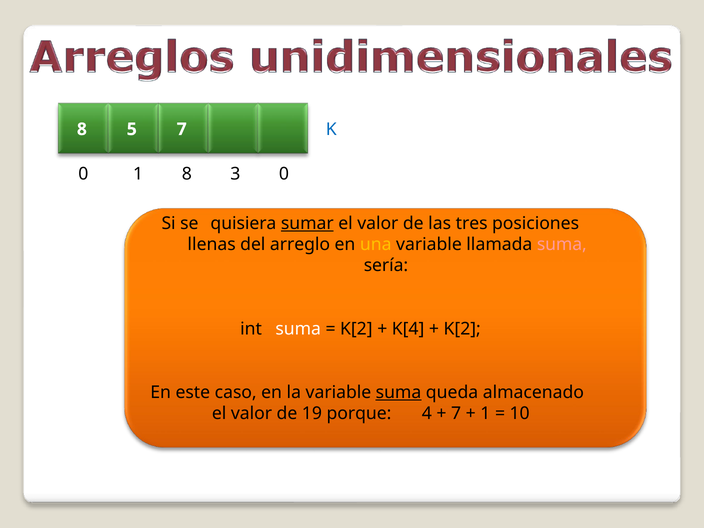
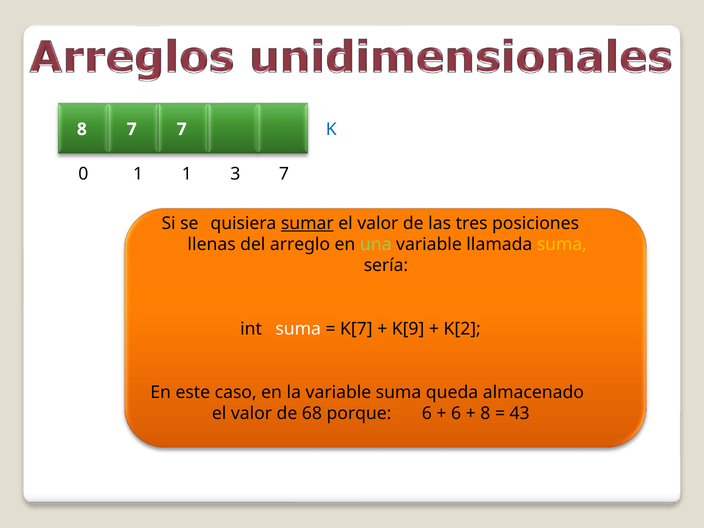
8 5: 5 -> 7
1 8: 8 -> 1
3 0: 0 -> 7
una colour: yellow -> light green
suma at (562, 244) colour: pink -> yellow
K[2 at (356, 329): K[2 -> K[7
K[4: K[4 -> K[9
suma at (399, 392) underline: present -> none
19: 19 -> 68
porque 4: 4 -> 6
7 at (456, 413): 7 -> 6
1 at (485, 413): 1 -> 8
10: 10 -> 43
